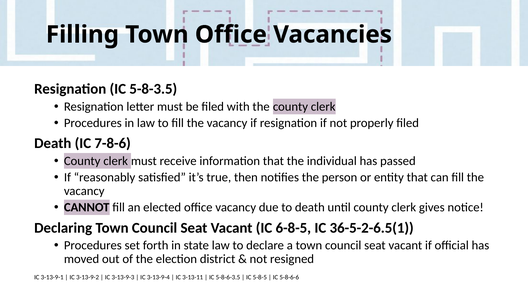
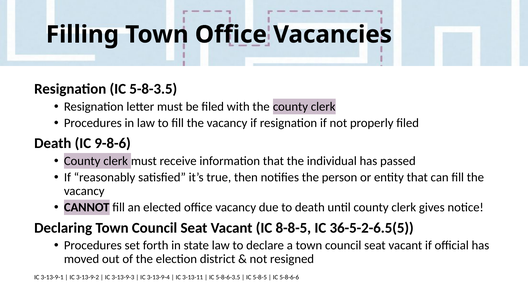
7-8-6: 7-8-6 -> 9-8-6
6-8-5: 6-8-5 -> 8-8-5
36-5-2-6.5(1: 36-5-2-6.5(1 -> 36-5-2-6.5(5
